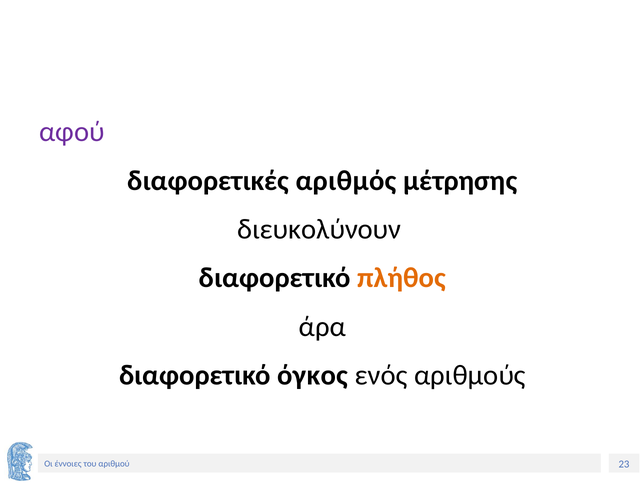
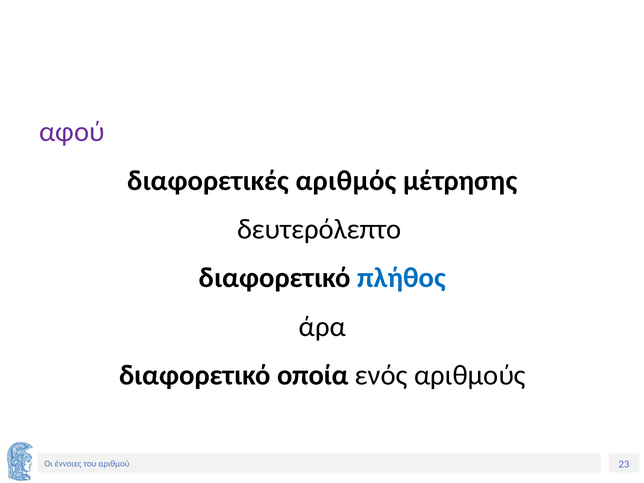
διευκολύνουν: διευκολύνουν -> δευτερόλεπτο
πλήθος colour: orange -> blue
όγκος: όγκος -> οποία
